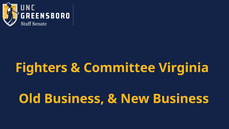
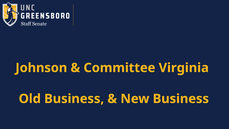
Fighters: Fighters -> Johnson
